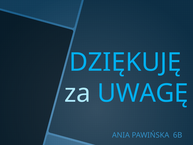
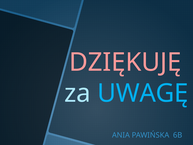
DZIĘKUJĘ colour: light blue -> pink
